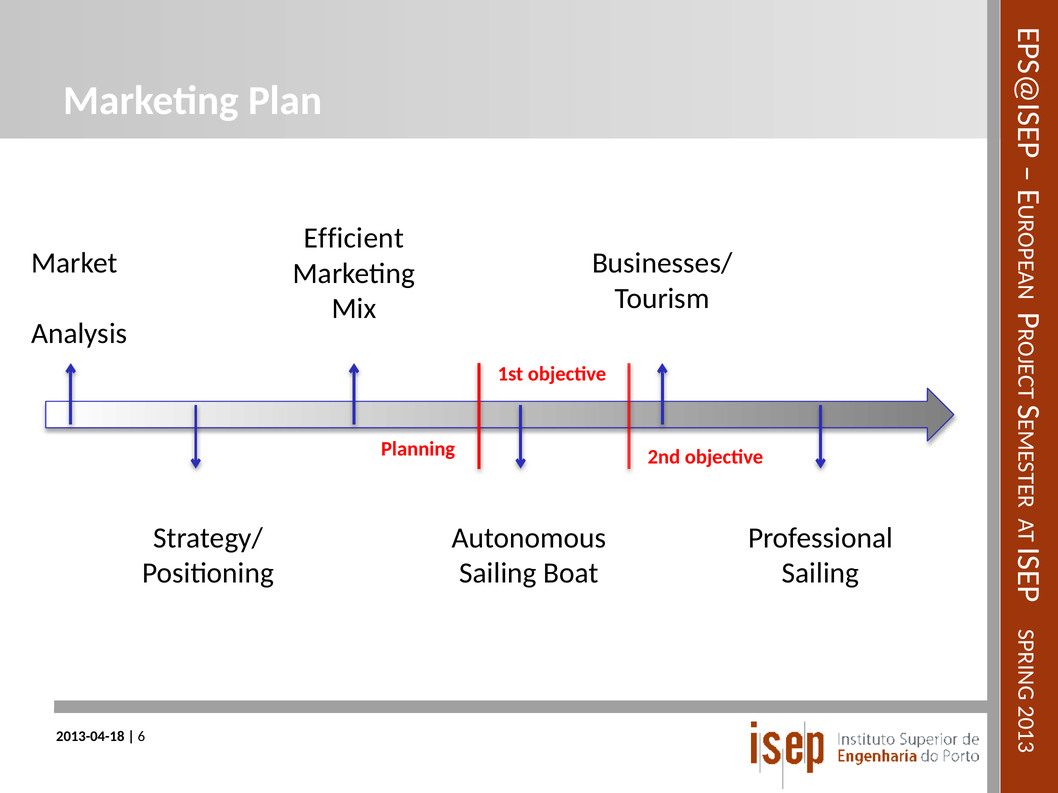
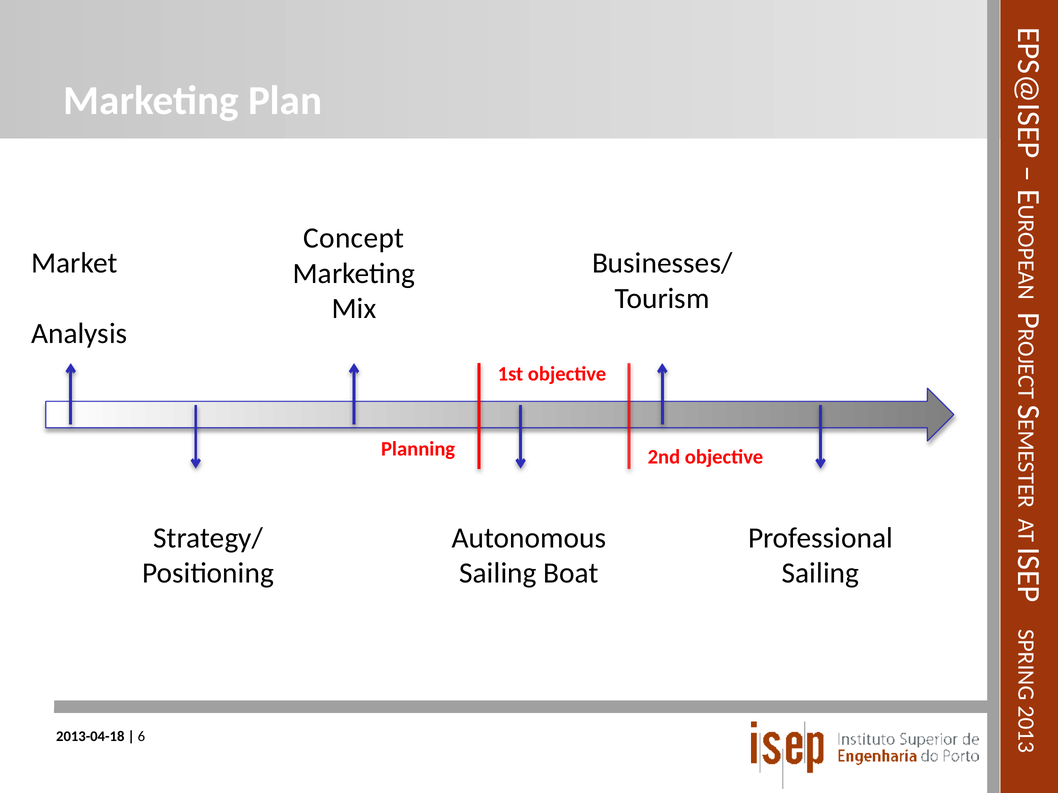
Efficient: Efficient -> Concept
